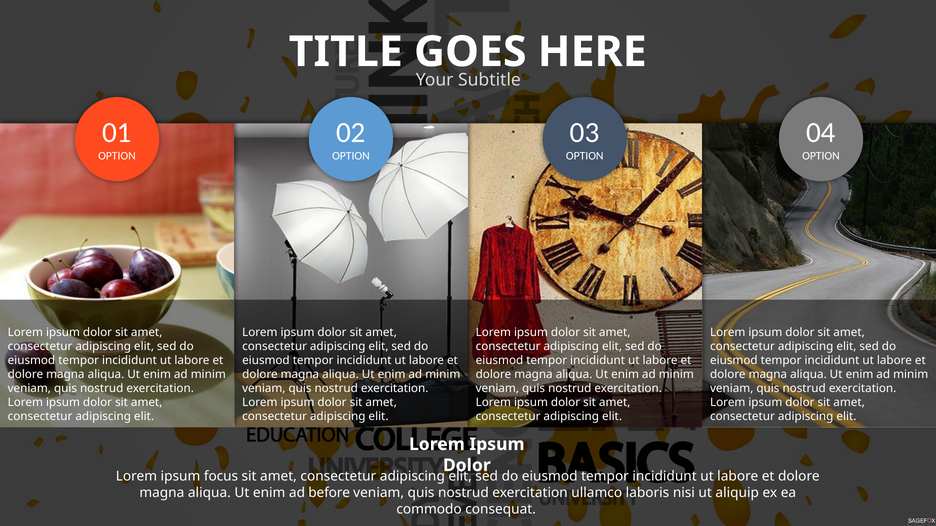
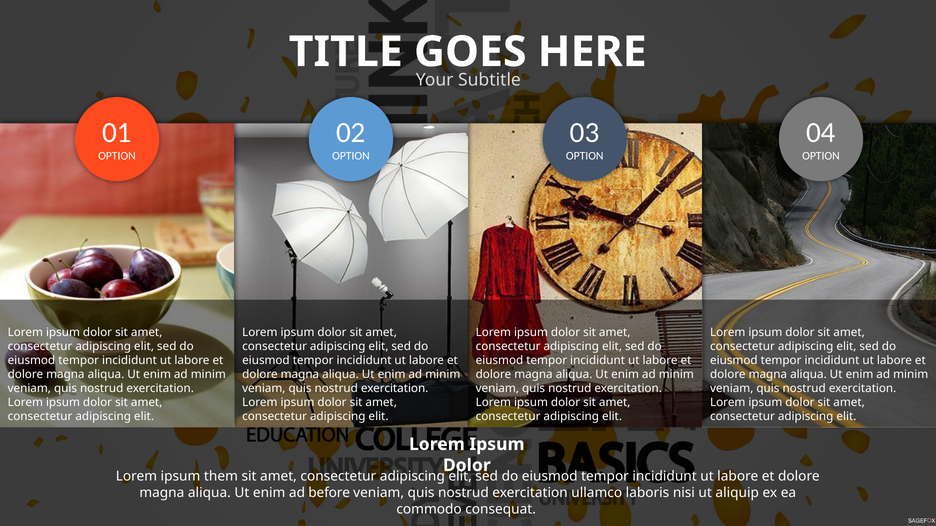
focus: focus -> them
